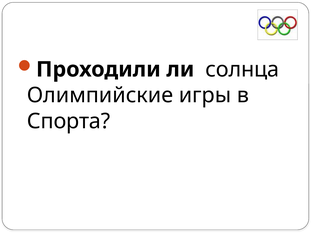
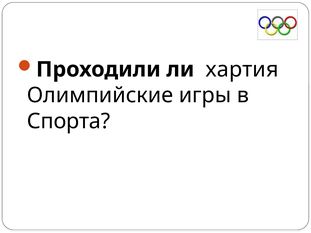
солнца: солнца -> хартия
